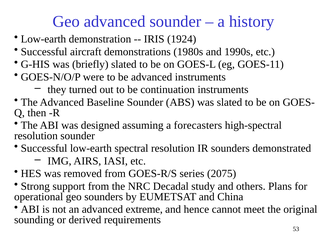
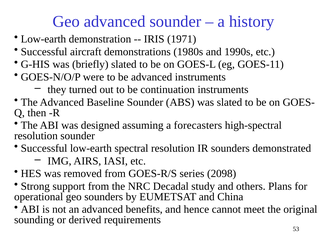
1924: 1924 -> 1971
2075: 2075 -> 2098
extreme: extreme -> benefits
